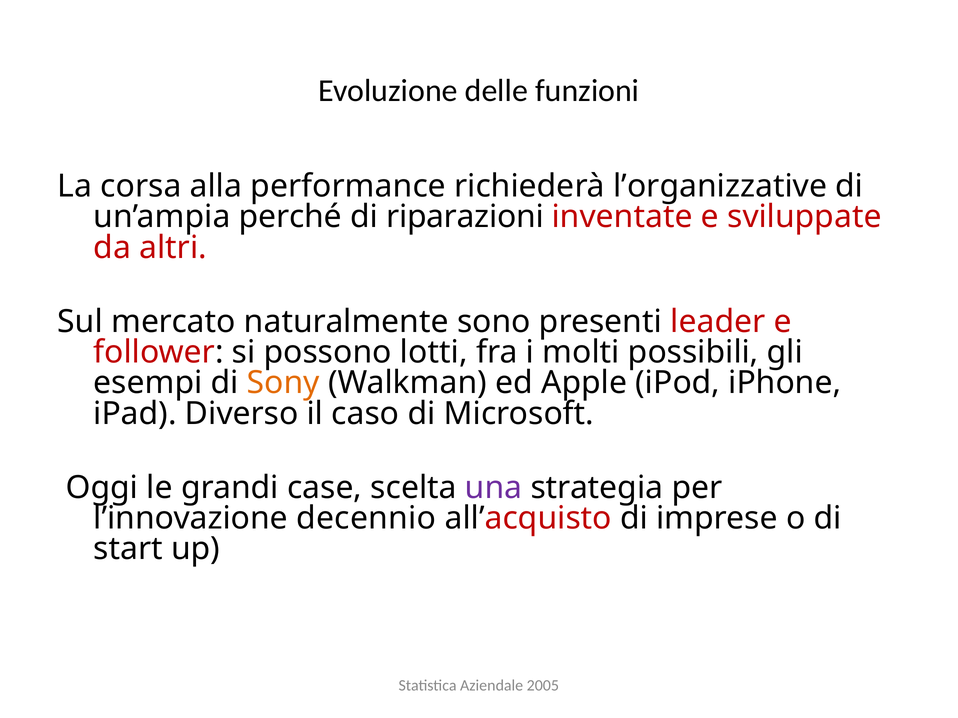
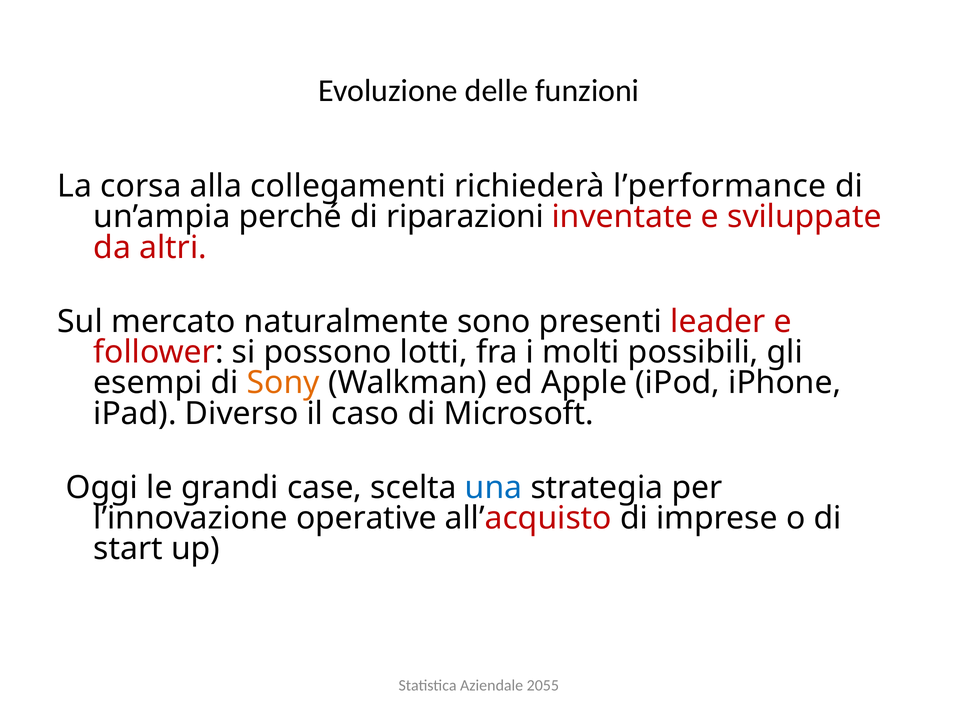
performance: performance -> collegamenti
l’organizzative: l’organizzative -> l’performance
una colour: purple -> blue
decennio: decennio -> operative
2005: 2005 -> 2055
